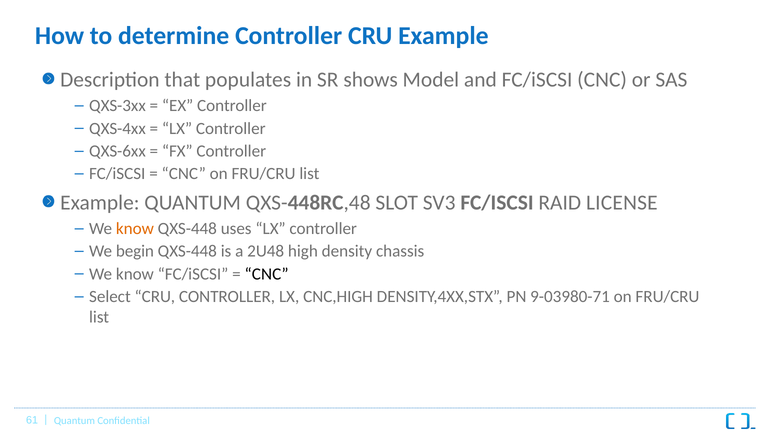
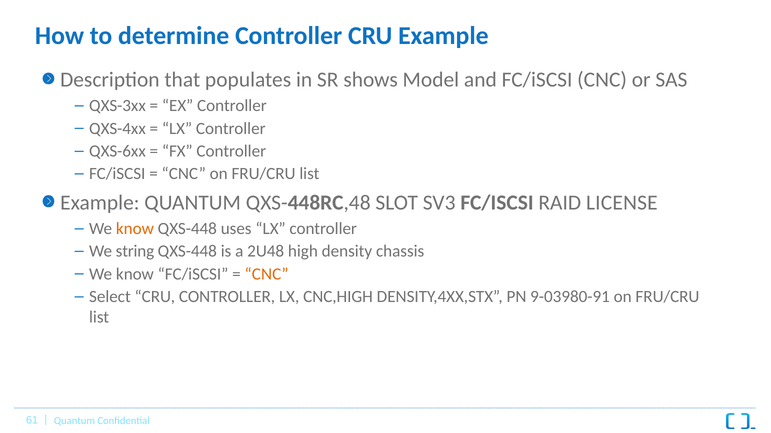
begin: begin -> string
CNC at (267, 274) colour: black -> orange
9-03980-71: 9-03980-71 -> 9-03980-91
